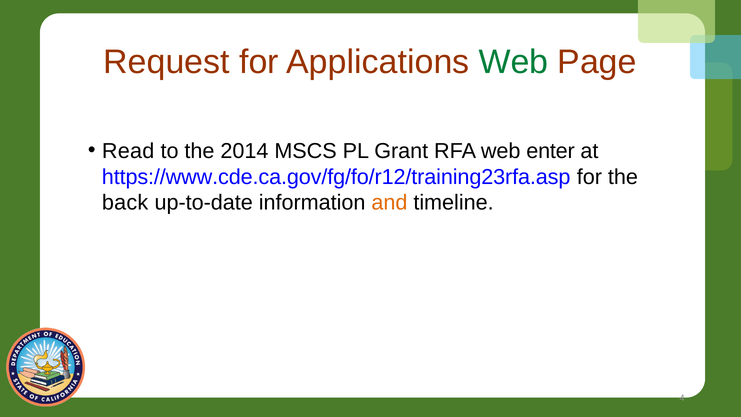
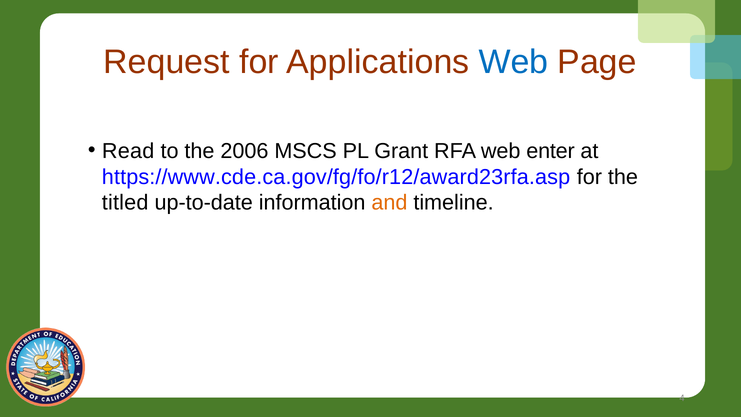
Web at (513, 62) colour: green -> blue
2014: 2014 -> 2006
https://www.cde.ca.gov/fg/fo/r12/training23rfa.asp: https://www.cde.ca.gov/fg/fo/r12/training23rfa.asp -> https://www.cde.ca.gov/fg/fo/r12/award23rfa.asp
back: back -> titled
